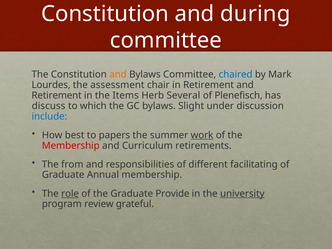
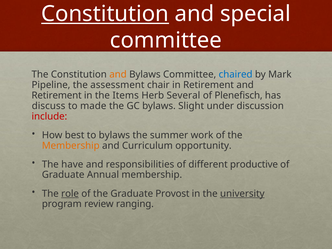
Constitution at (105, 14) underline: none -> present
during: during -> special
Lourdes: Lourdes -> Pipeline
which: which -> made
include colour: blue -> red
to papers: papers -> bylaws
work underline: present -> none
Membership at (71, 146) colour: red -> orange
retirements: retirements -> opportunity
from: from -> have
facilitating: facilitating -> productive
Provide: Provide -> Provost
grateful: grateful -> ranging
